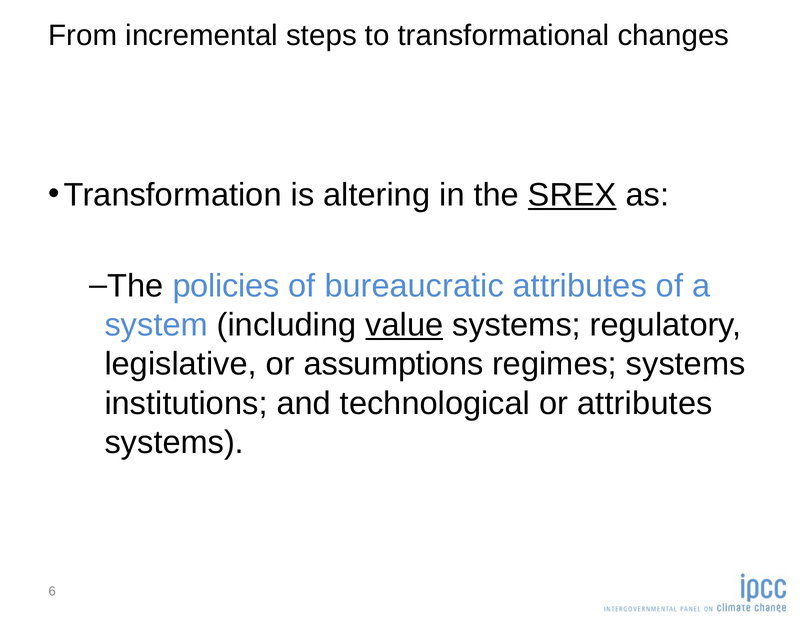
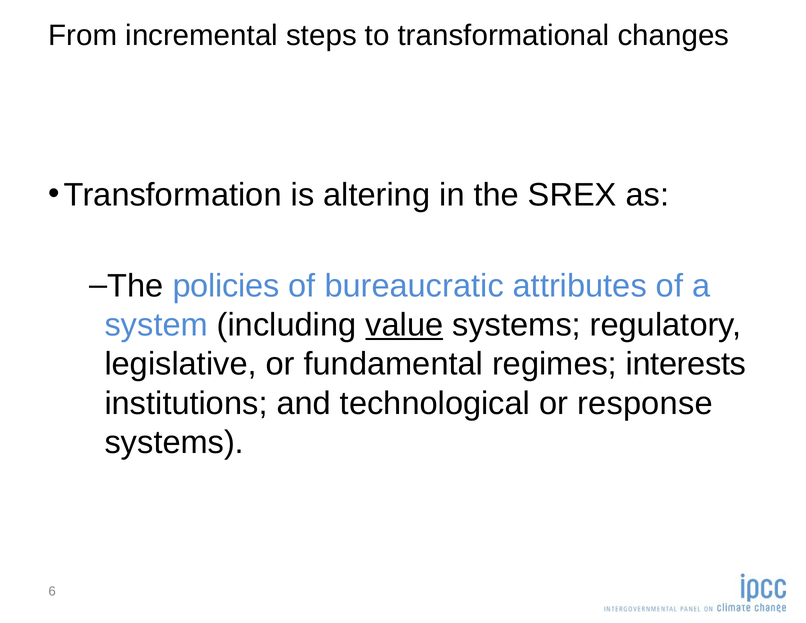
SREX underline: present -> none
assumptions: assumptions -> fundamental
regimes systems: systems -> interests
or attributes: attributes -> response
